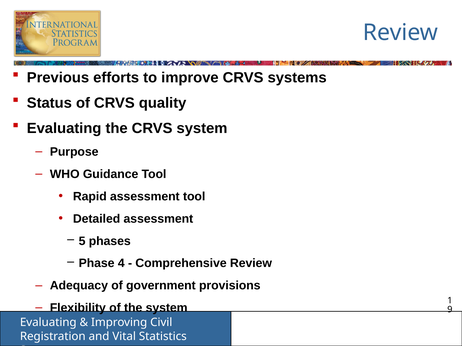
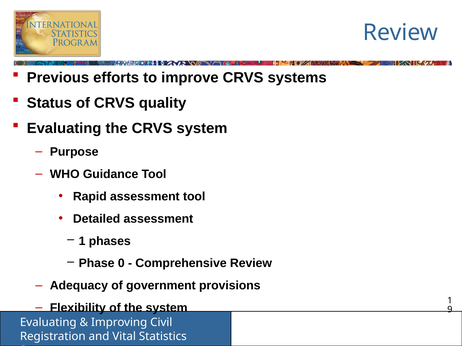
5 at (82, 241): 5 -> 1
4: 4 -> 0
